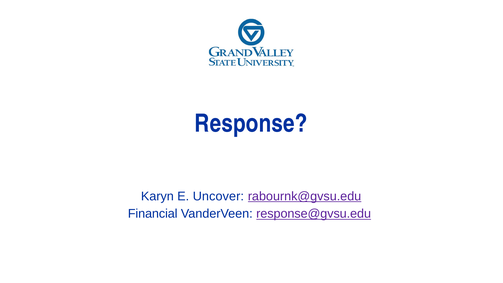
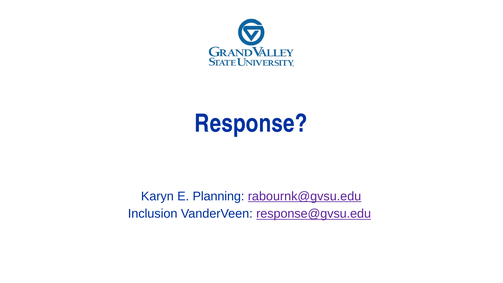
Uncover: Uncover -> Planning
Financial: Financial -> Inclusion
